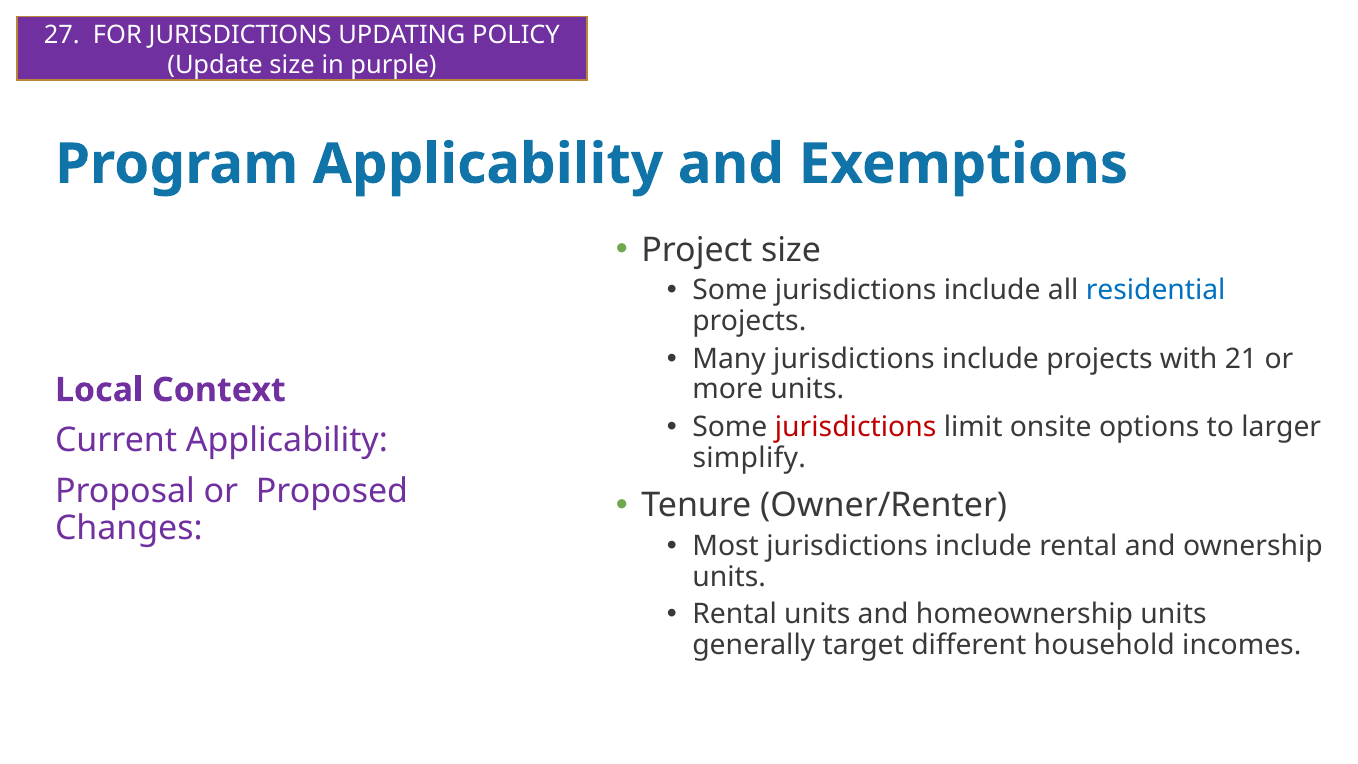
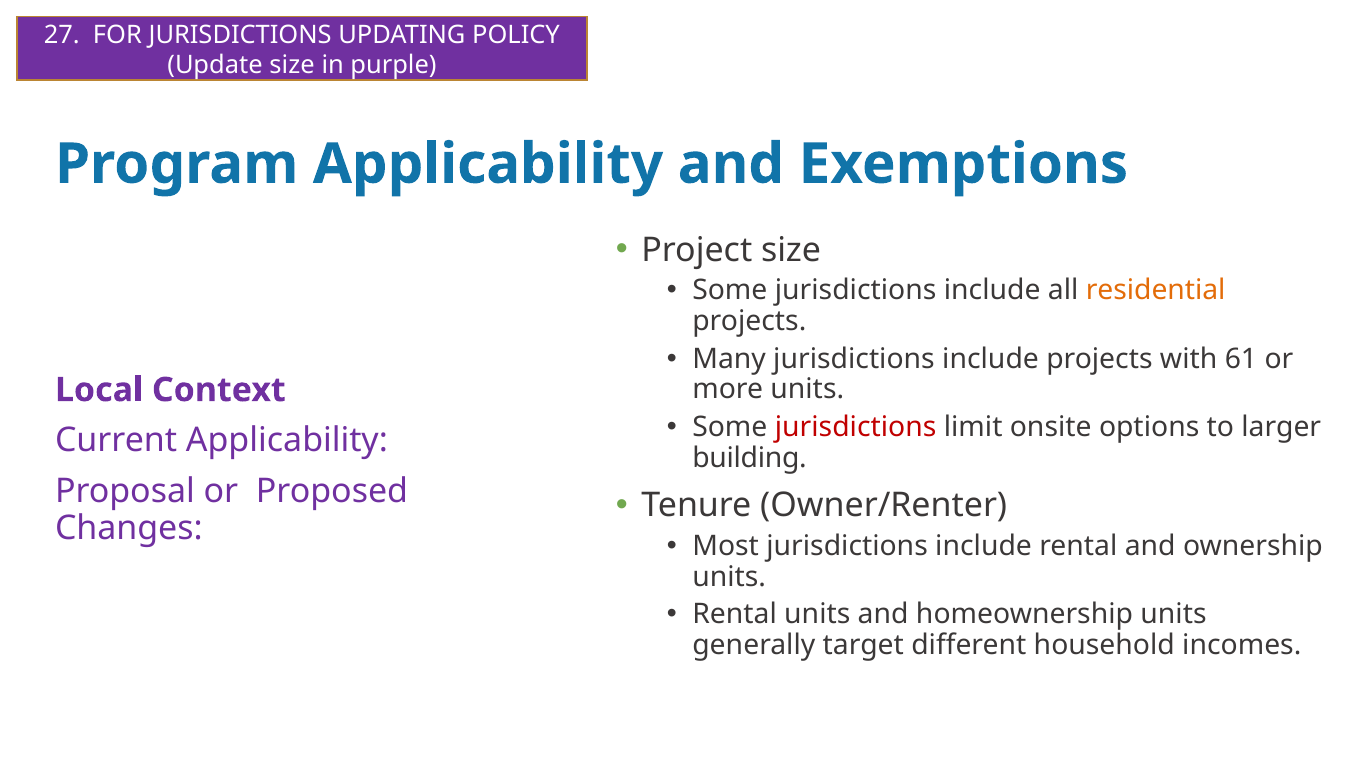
residential colour: blue -> orange
21: 21 -> 61
simplify: simplify -> building
